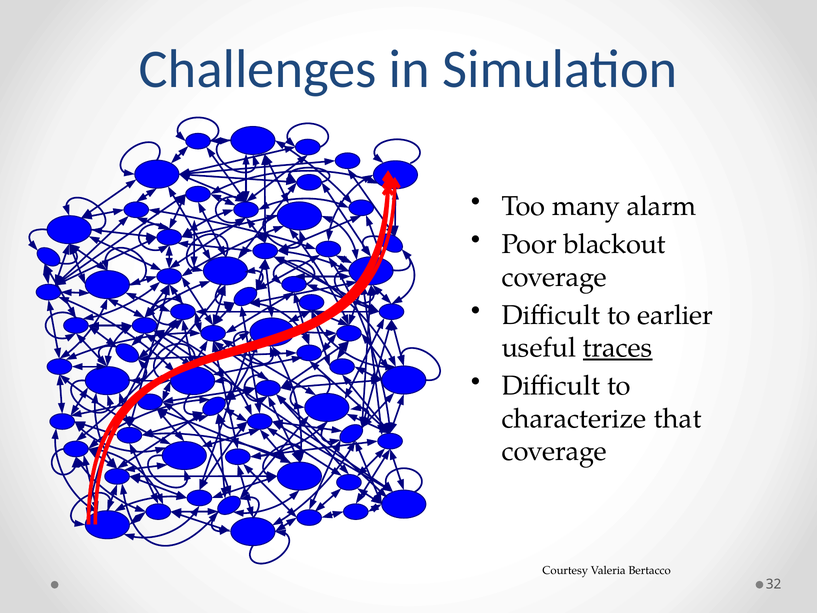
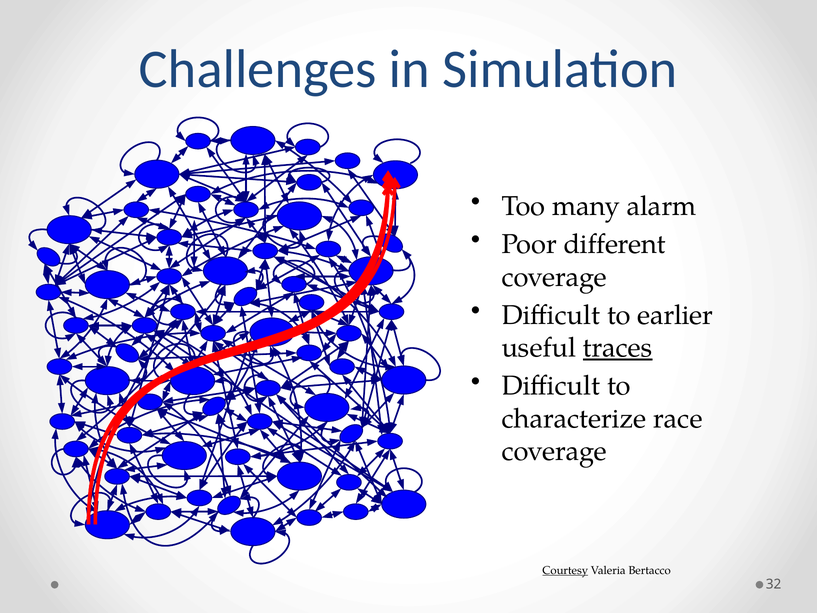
blackout: blackout -> different
that: that -> race
Courtesy underline: none -> present
